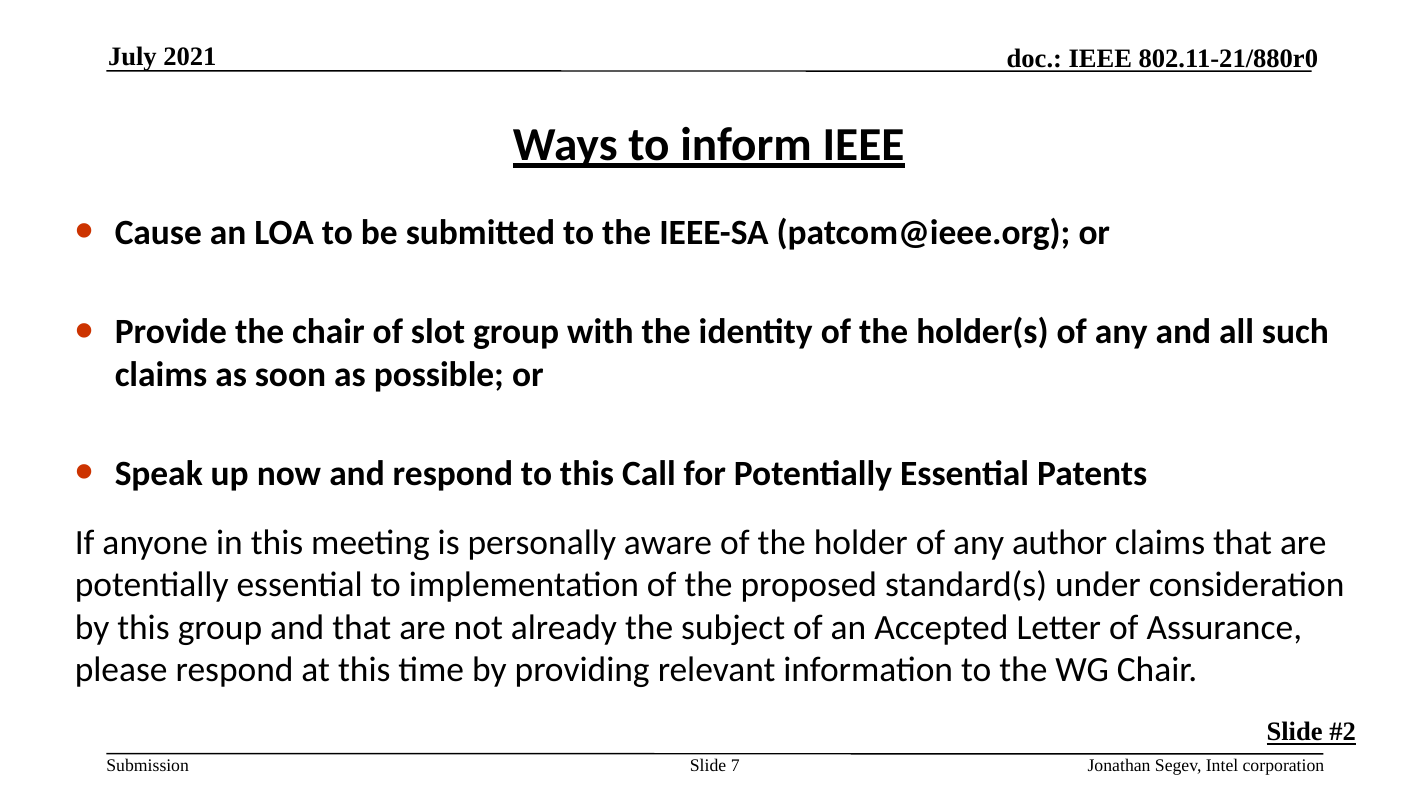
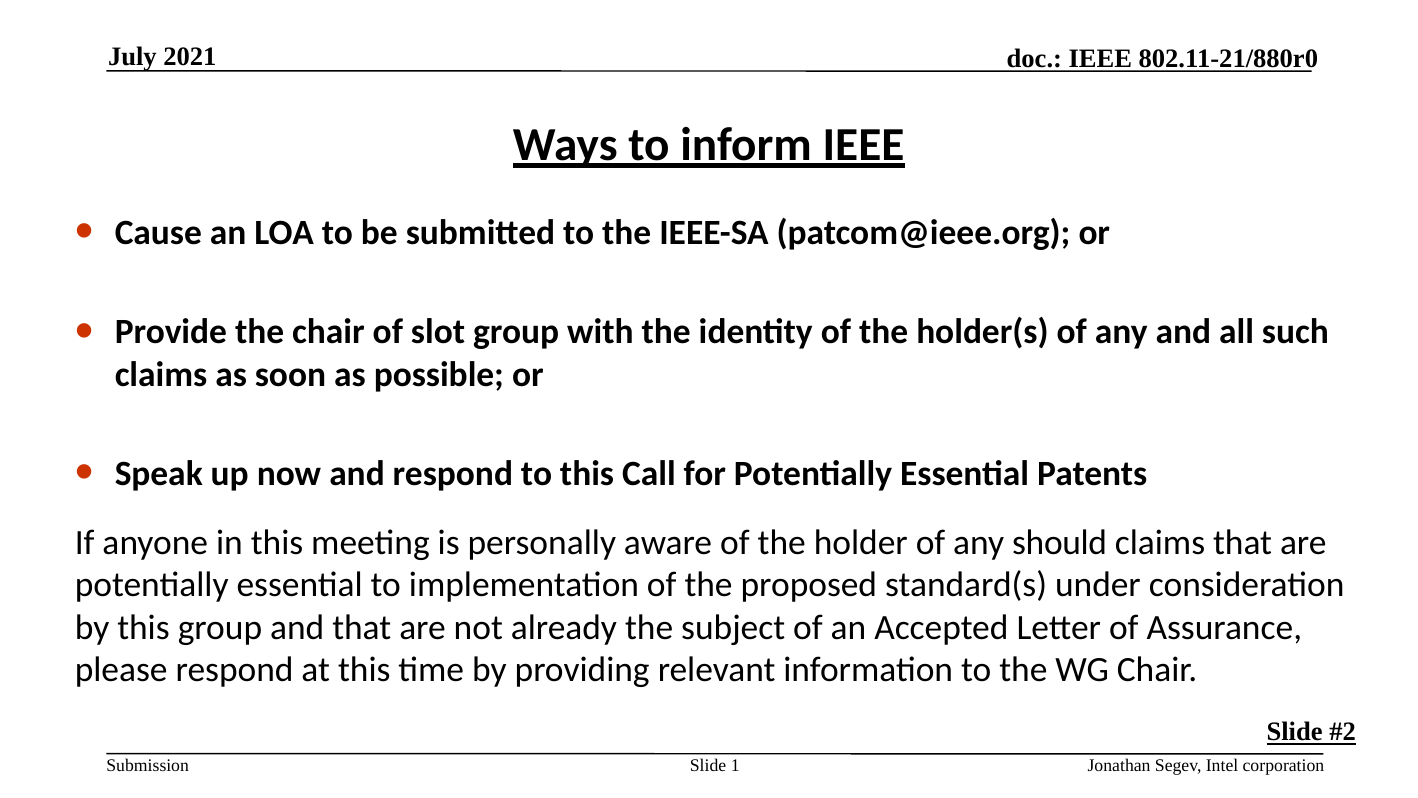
author: author -> should
7: 7 -> 1
